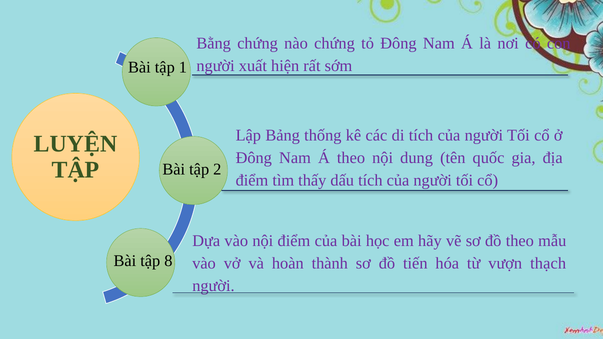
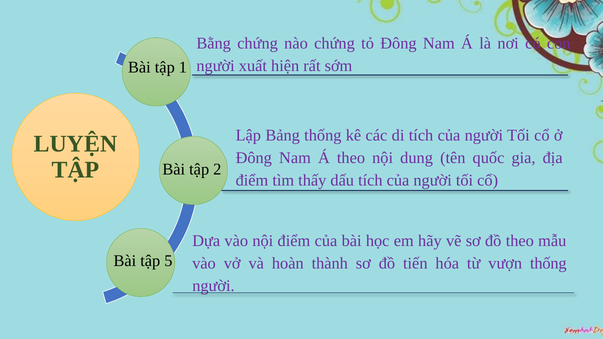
8: 8 -> 5
vượn thạch: thạch -> thống
